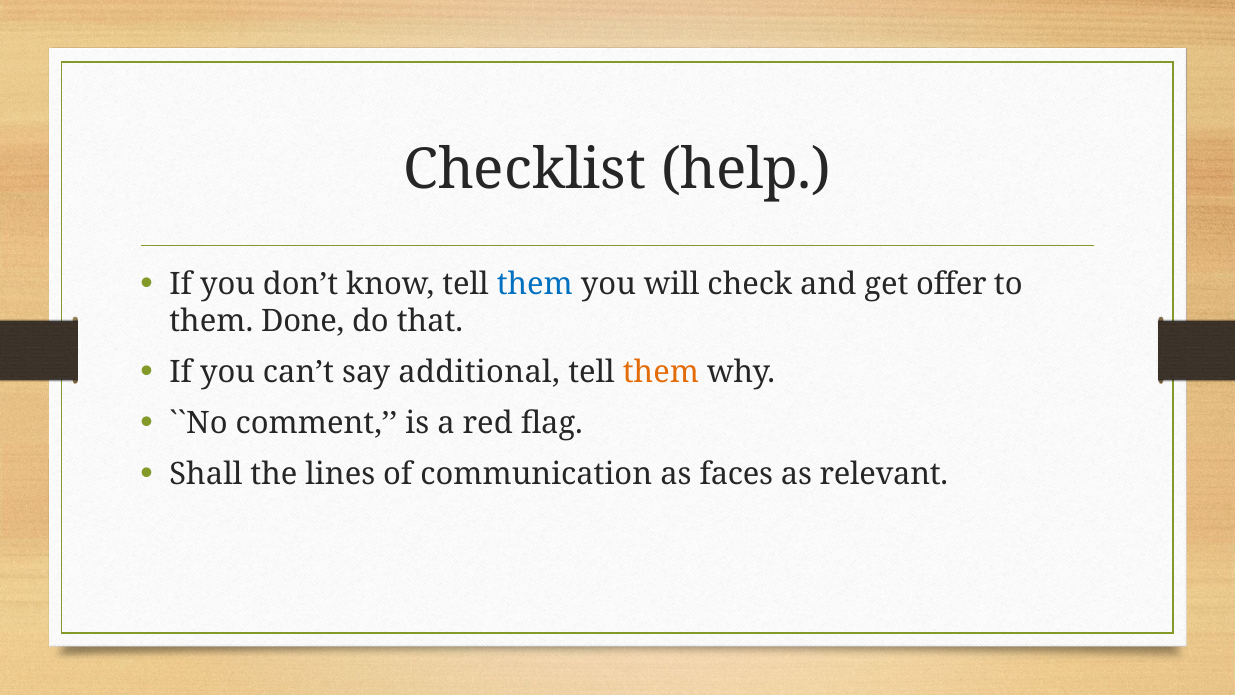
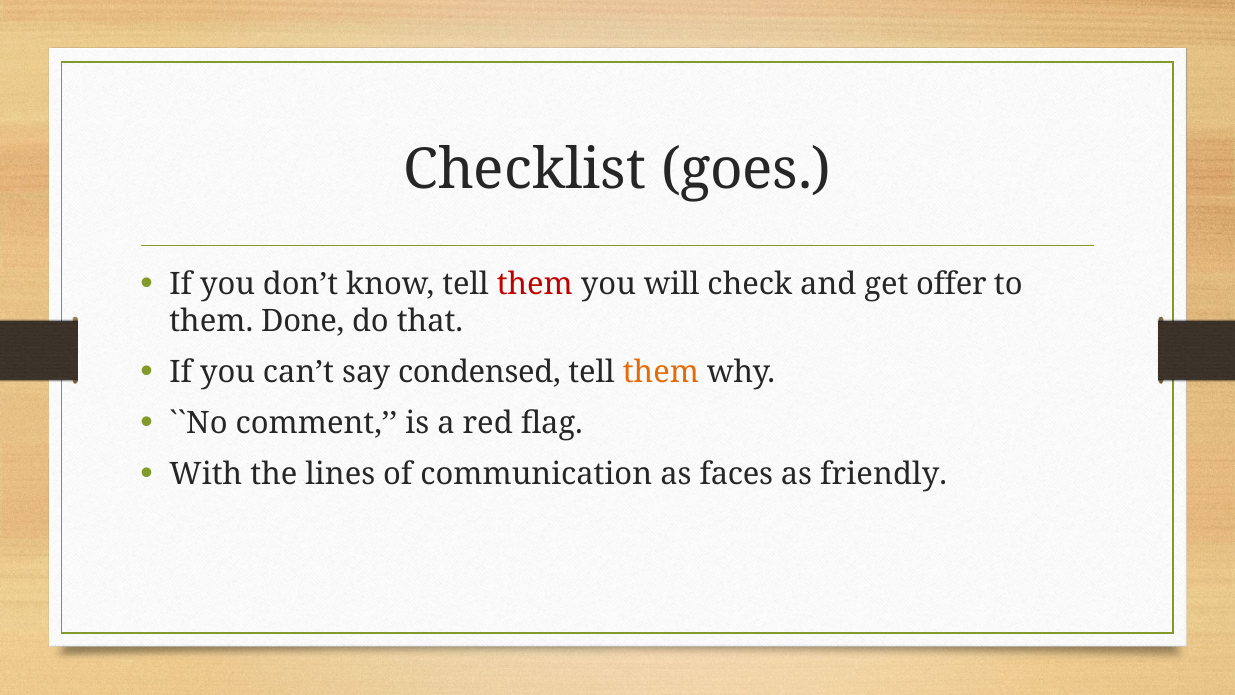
help: help -> goes
them at (535, 284) colour: blue -> red
additional: additional -> condensed
Shall: Shall -> With
relevant: relevant -> friendly
